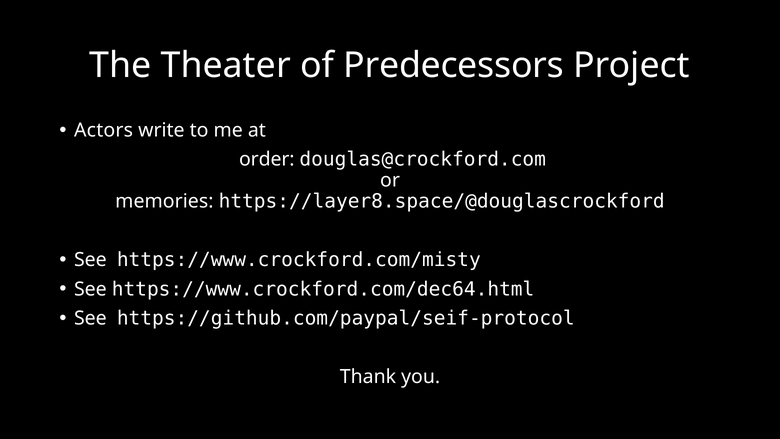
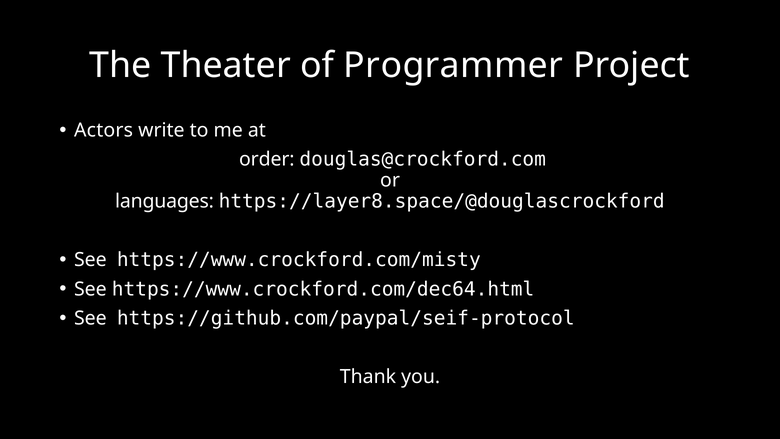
Predecessors: Predecessors -> Programmer
memories: memories -> languages
